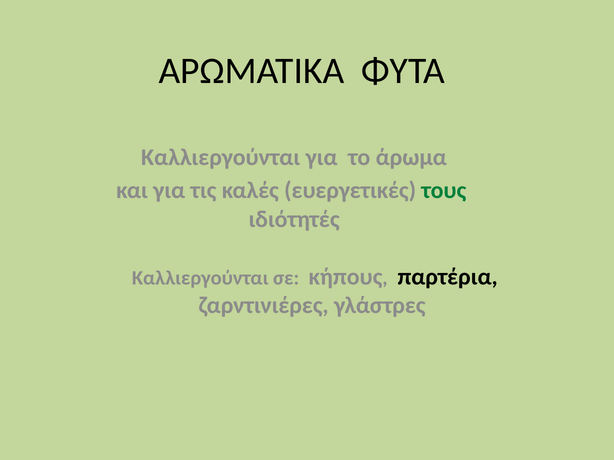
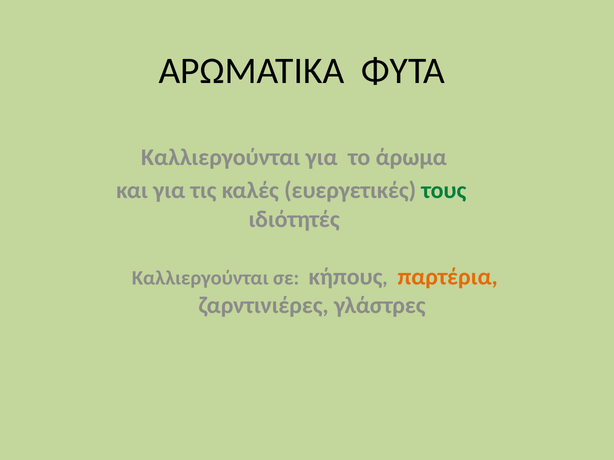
παρτέρια colour: black -> orange
